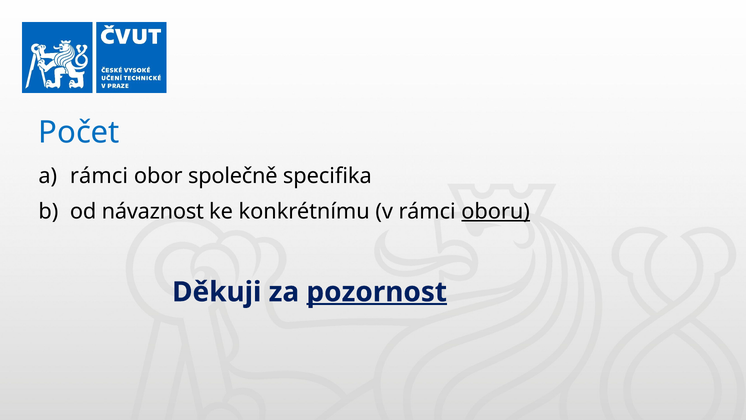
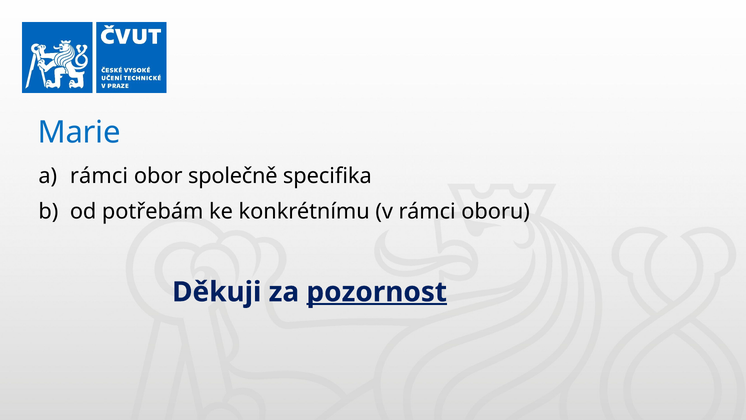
Počet: Počet -> Marie
návaznost: návaznost -> potřebám
oboru underline: present -> none
